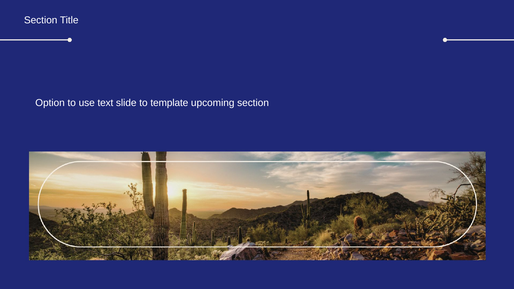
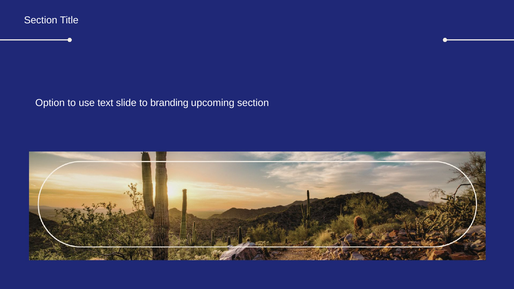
template: template -> branding
